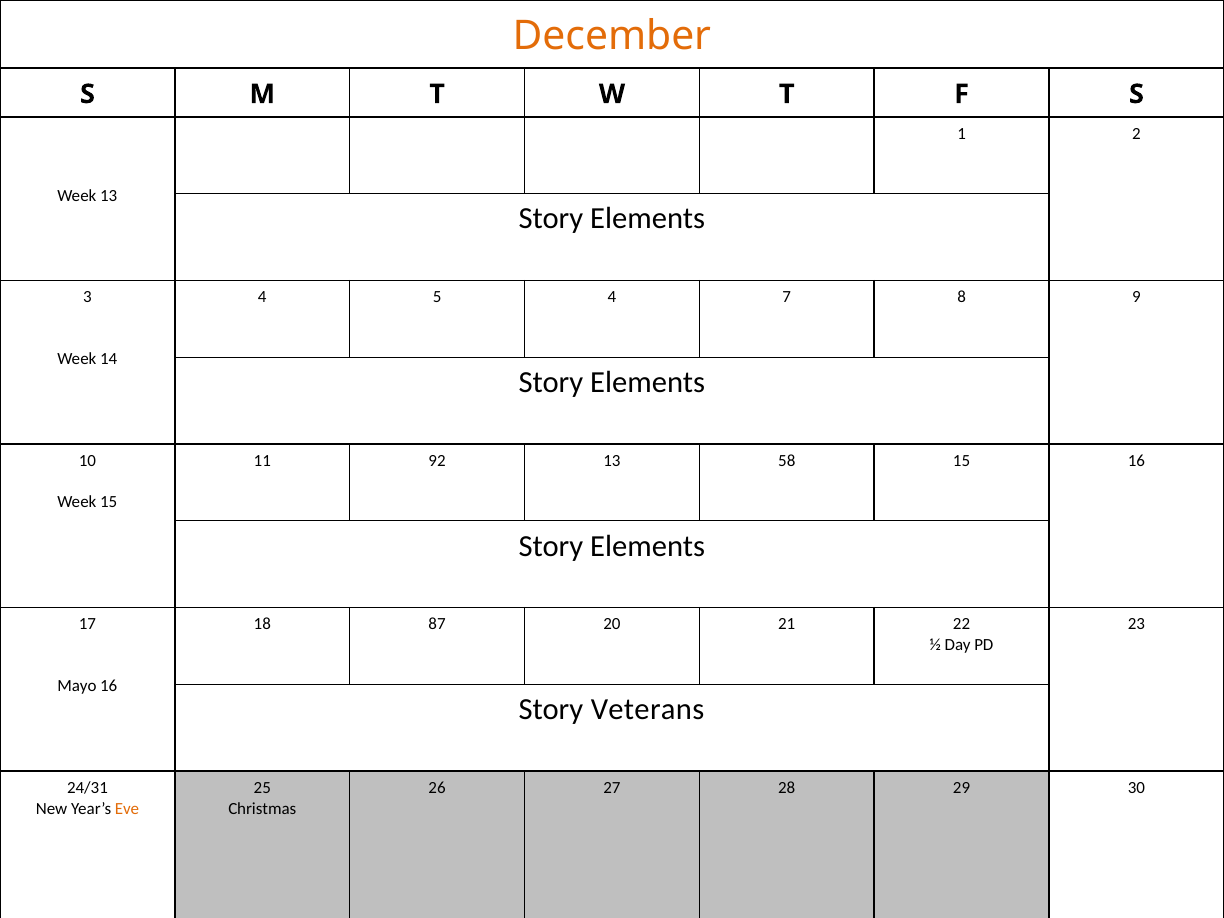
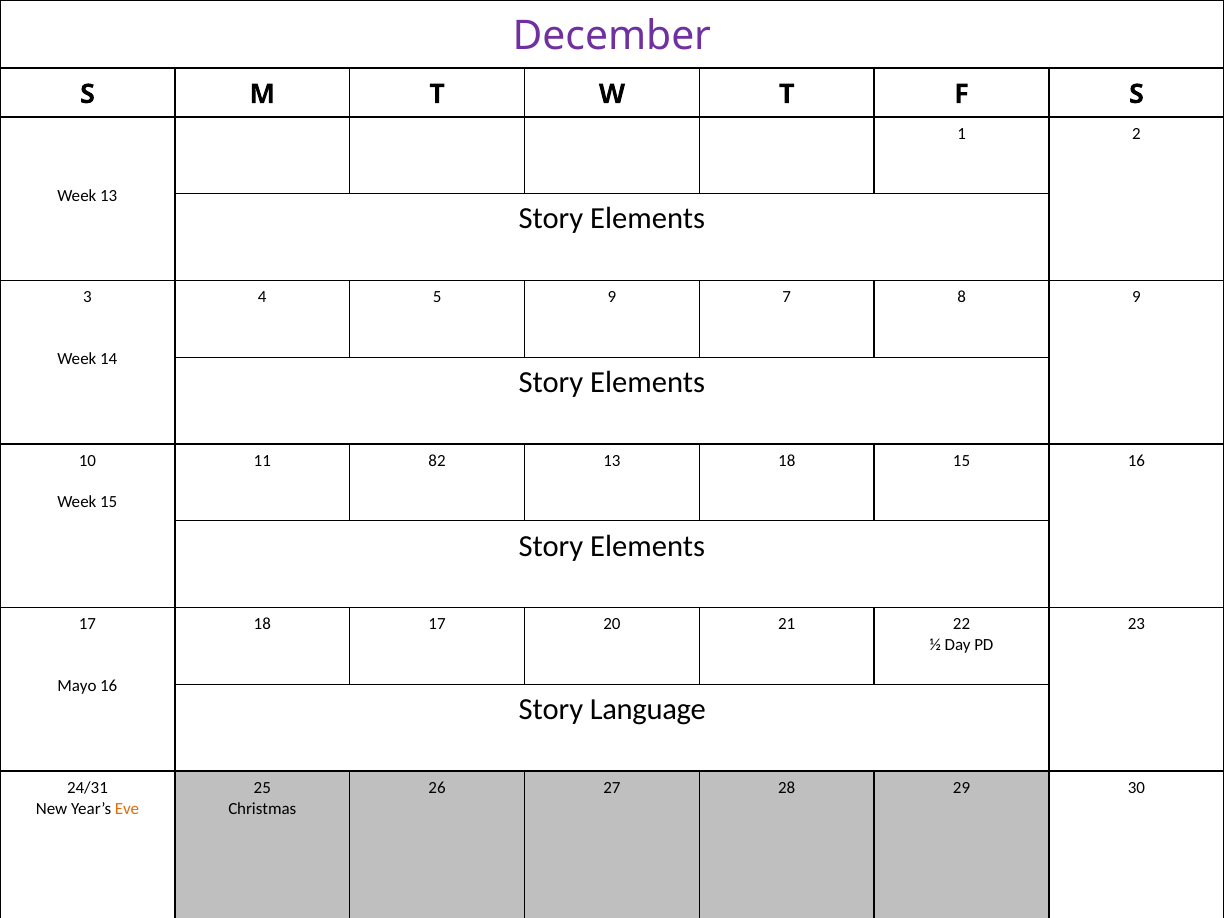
December colour: orange -> purple
5 4: 4 -> 9
92: 92 -> 82
13 58: 58 -> 18
18 87: 87 -> 17
Veterans: Veterans -> Language
